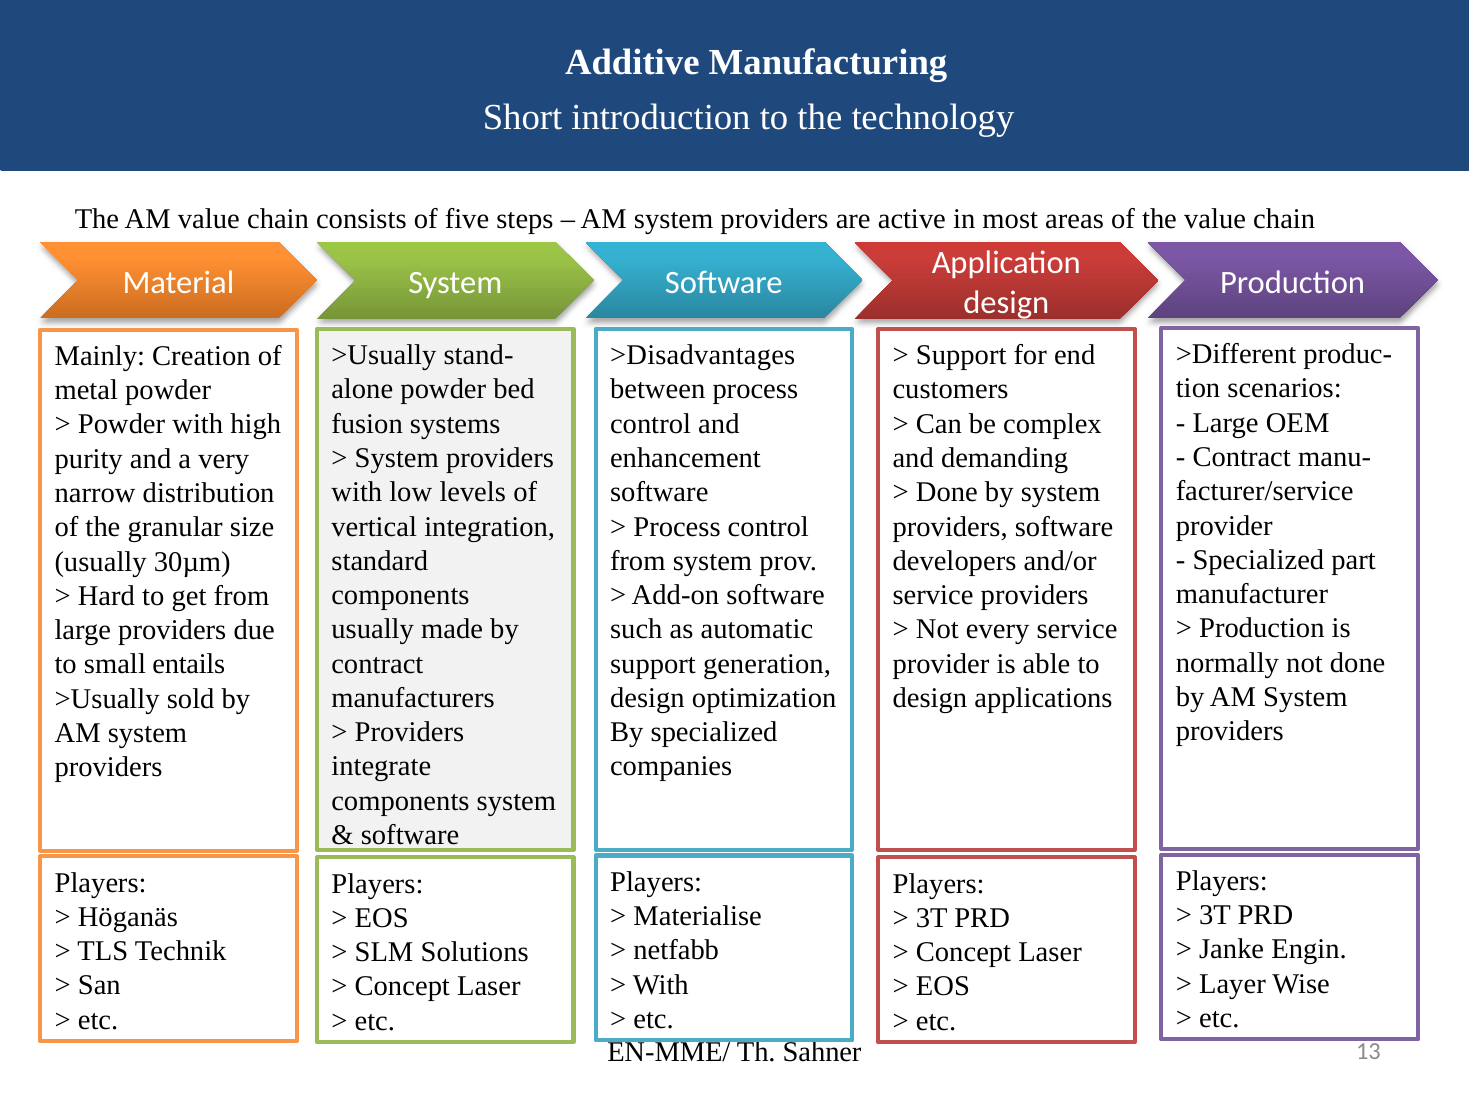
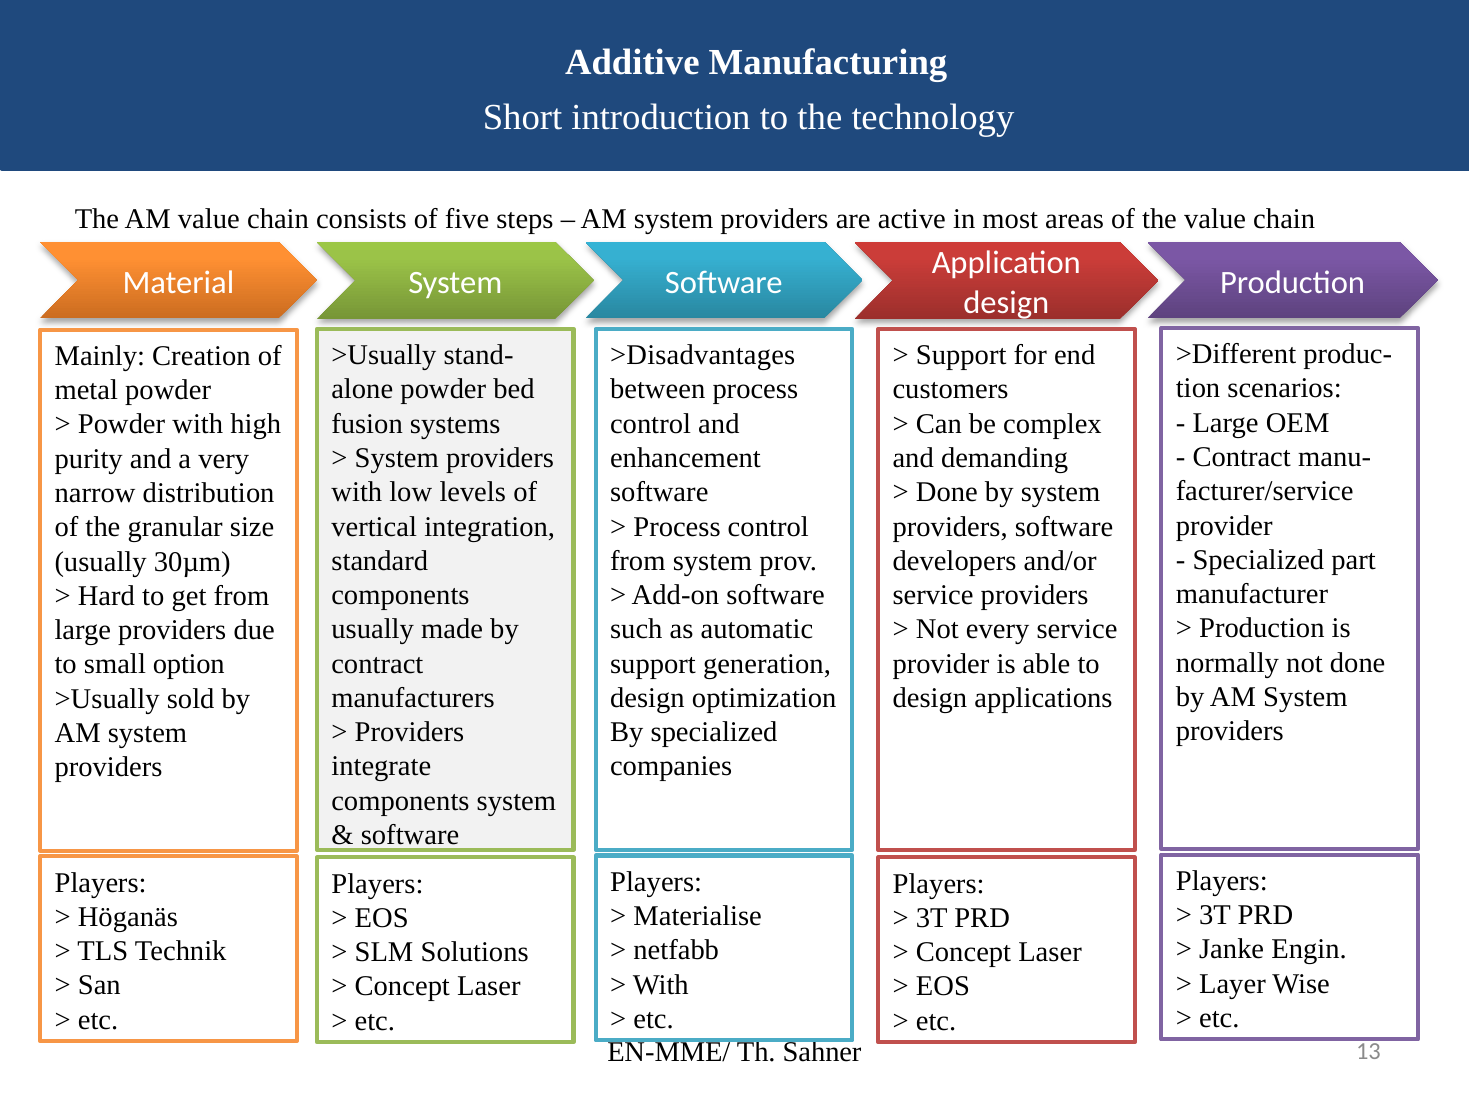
entails: entails -> option
